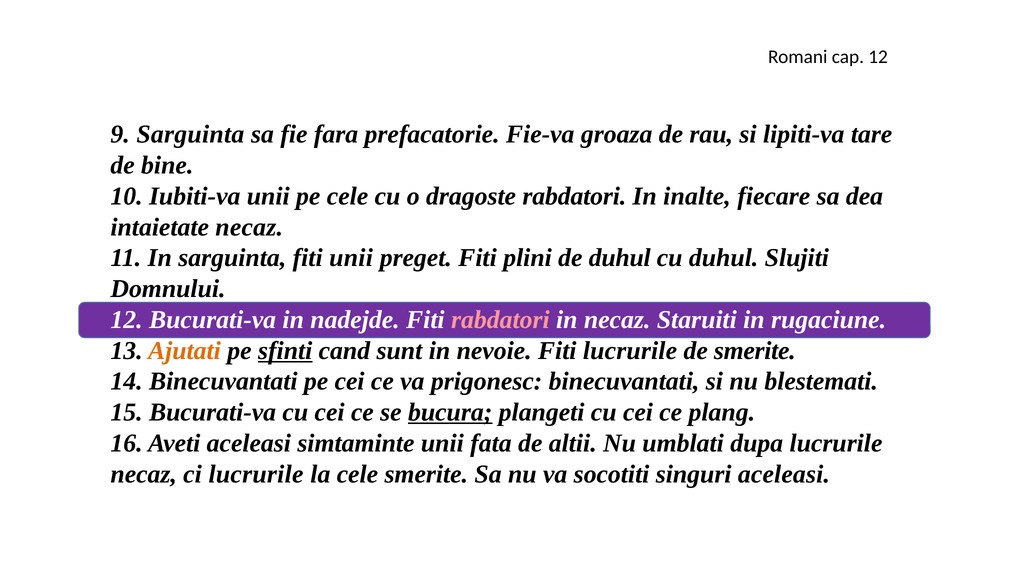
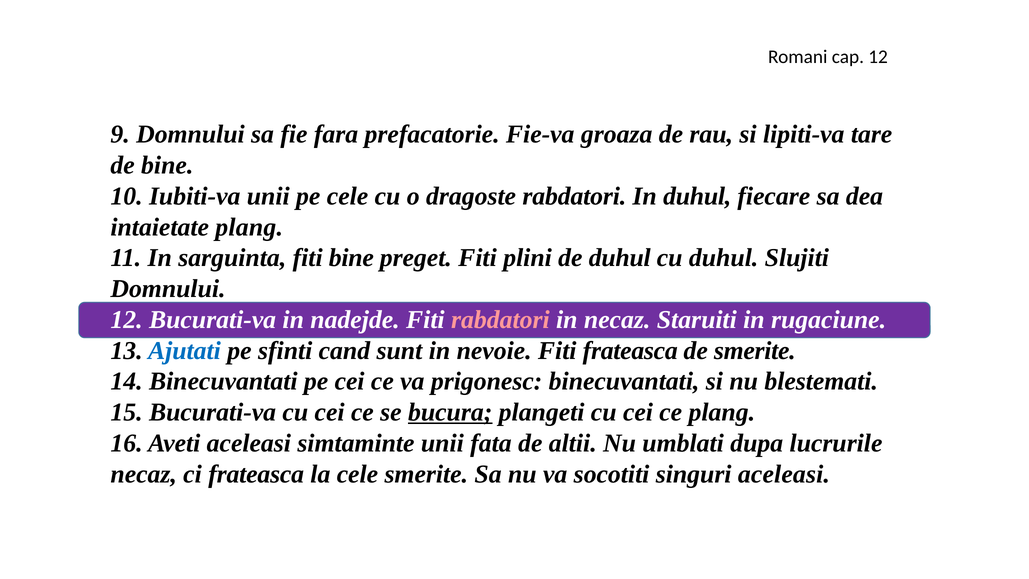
9 Sarguinta: Sarguinta -> Domnului
In inalte: inalte -> duhul
intaietate necaz: necaz -> plang
fiti unii: unii -> bine
Ajutati colour: orange -> blue
sfinti underline: present -> none
Fiti lucrurile: lucrurile -> frateasca
ci lucrurile: lucrurile -> frateasca
